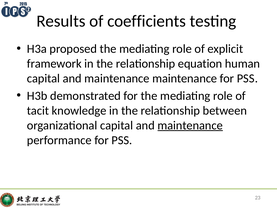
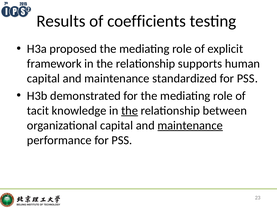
equation: equation -> supports
maintenance maintenance: maintenance -> standardized
the at (130, 110) underline: none -> present
